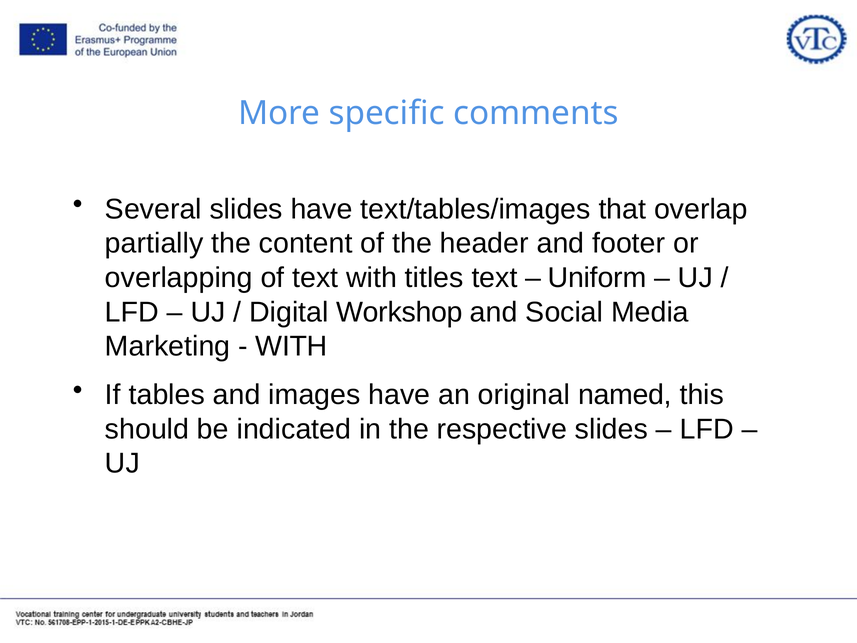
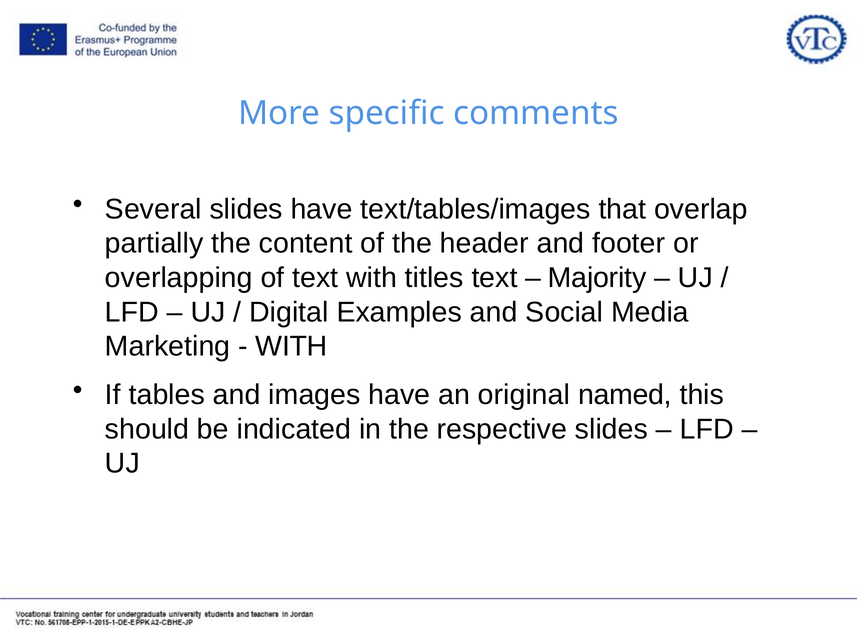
Uniform: Uniform -> Majority
Workshop: Workshop -> Examples
